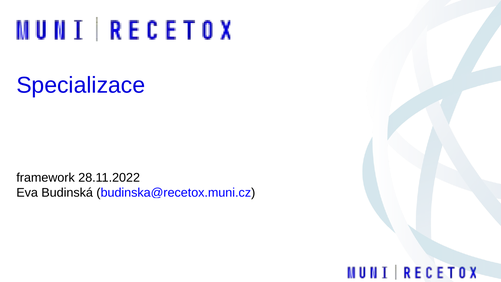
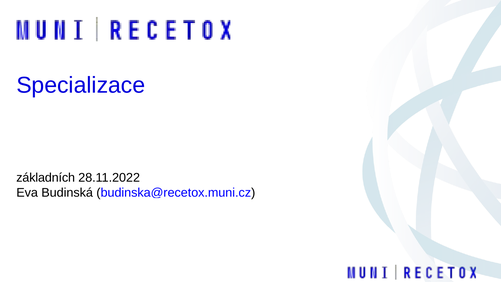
framework: framework -> základních
